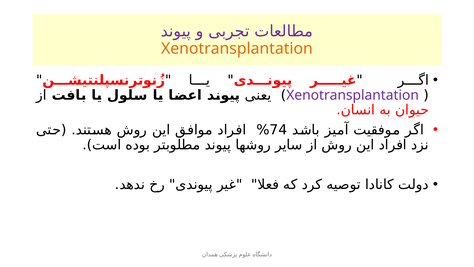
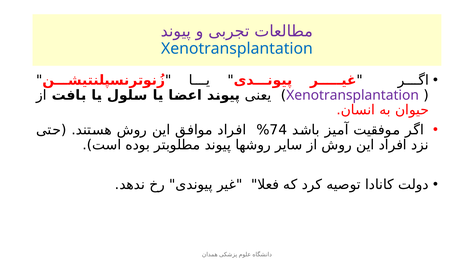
Xenotransplantation at (237, 48) colour: orange -> blue
